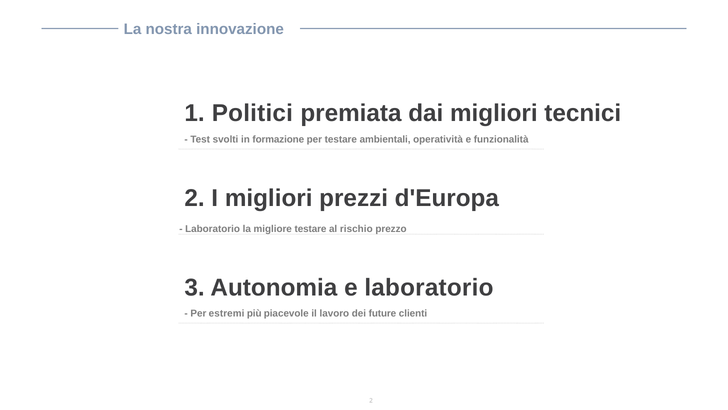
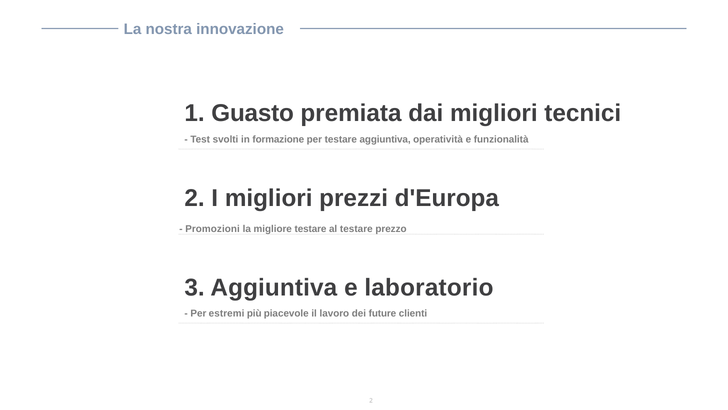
Politici: Politici -> Guasto
testare ambientali: ambientali -> aggiuntiva
Laboratorio at (213, 229): Laboratorio -> Promozioni
al rischio: rischio -> testare
3 Autonomia: Autonomia -> Aggiuntiva
